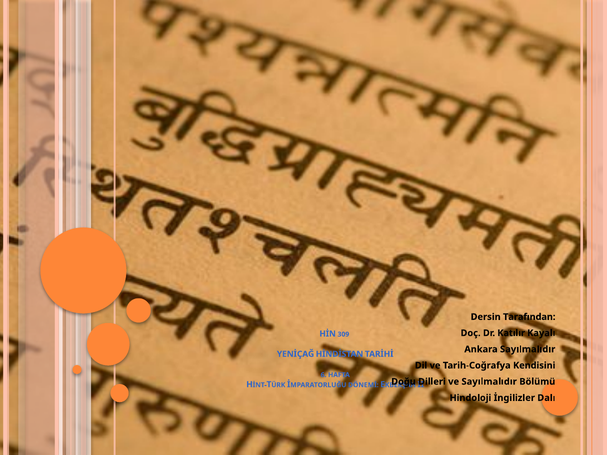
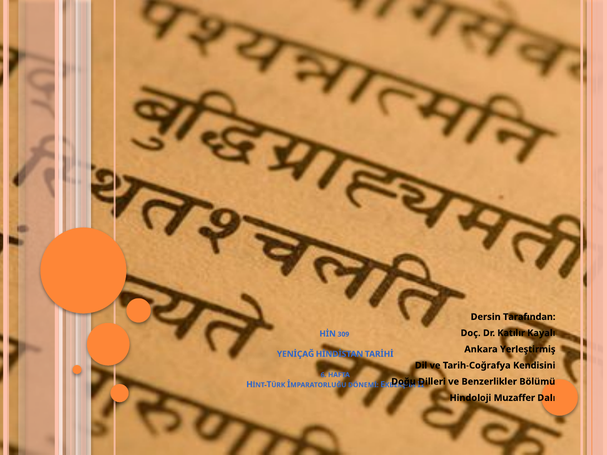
Ankara Sayılmalıdır: Sayılmalıdır -> Yerleştirmiş
ve Sayılmalıdır: Sayılmalıdır -> Benzerlikler
İngilizler: İngilizler -> Muzaffer
